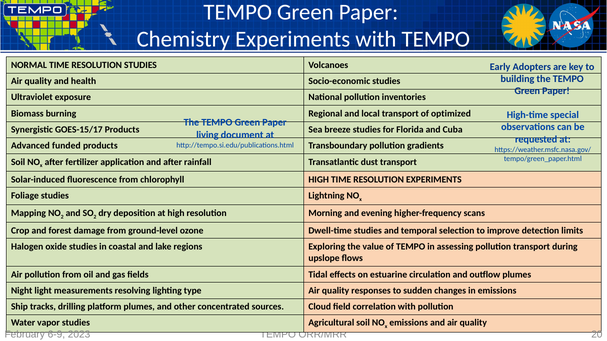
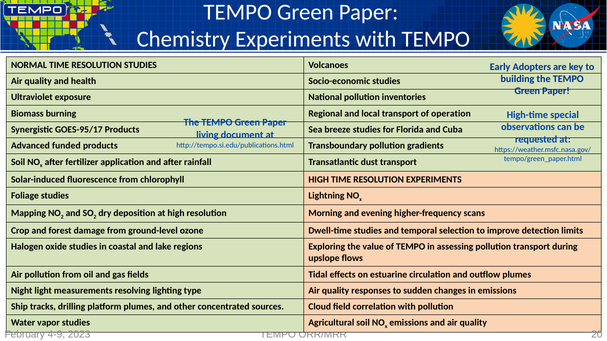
optimized: optimized -> operation
GOES-15/17: GOES-15/17 -> GOES-95/17
6-9: 6-9 -> 4-9
